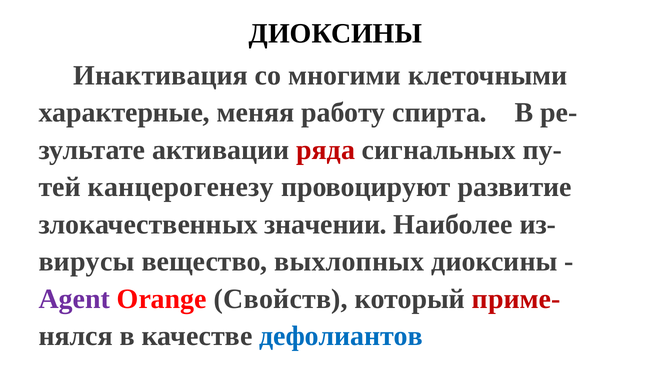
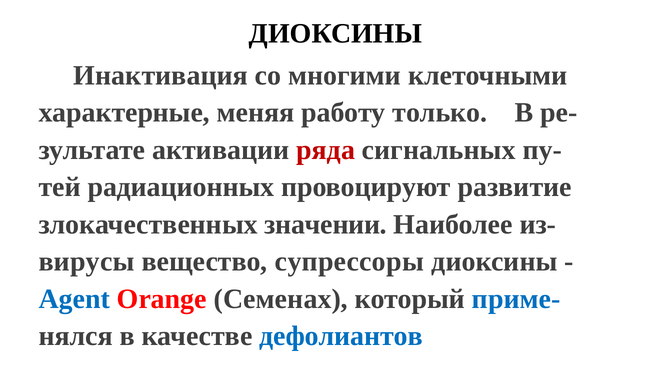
спирта: спирта -> только
канцерогенезу: канцерогенезу -> радиационных
выхлопных: выхлопных -> супрессоры
Agent colour: purple -> blue
Свойств: Свойств -> Семенах
приме- colour: red -> blue
